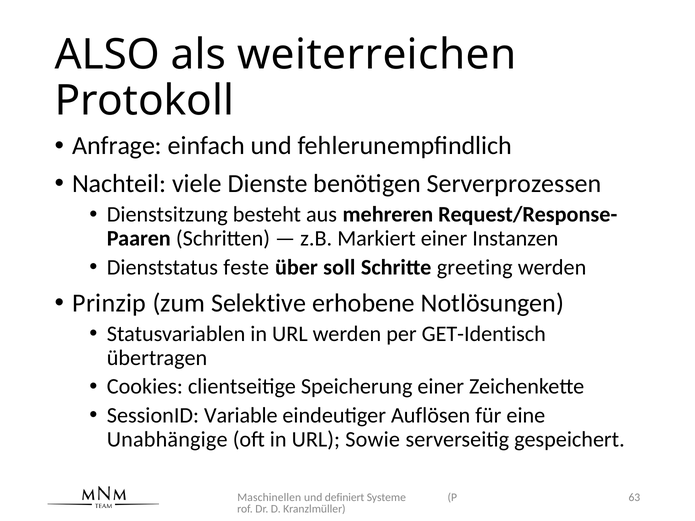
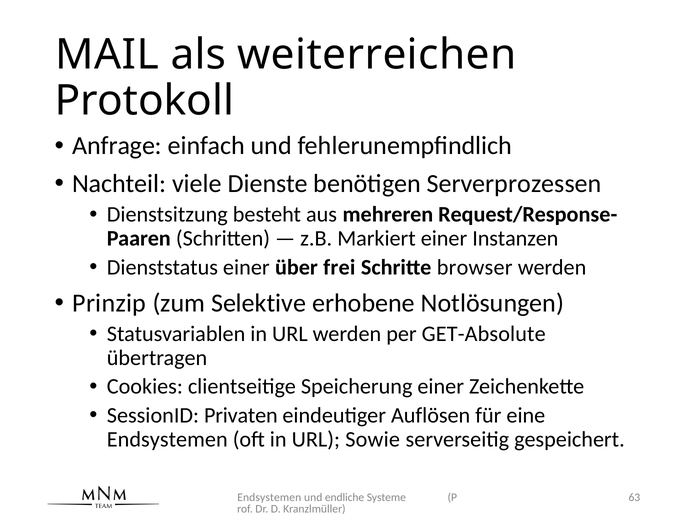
ALSO: ALSO -> MAIL
Dienststatus feste: feste -> einer
soll: soll -> frei
greeting: greeting -> browser
GET-Identisch: GET-Identisch -> GET-Absolute
Variable: Variable -> Privaten
Unabhängige at (167, 440): Unabhängige -> Endsystemen
Maschinellen at (269, 498): Maschinellen -> Endsystemen
definiert: definiert -> endliche
